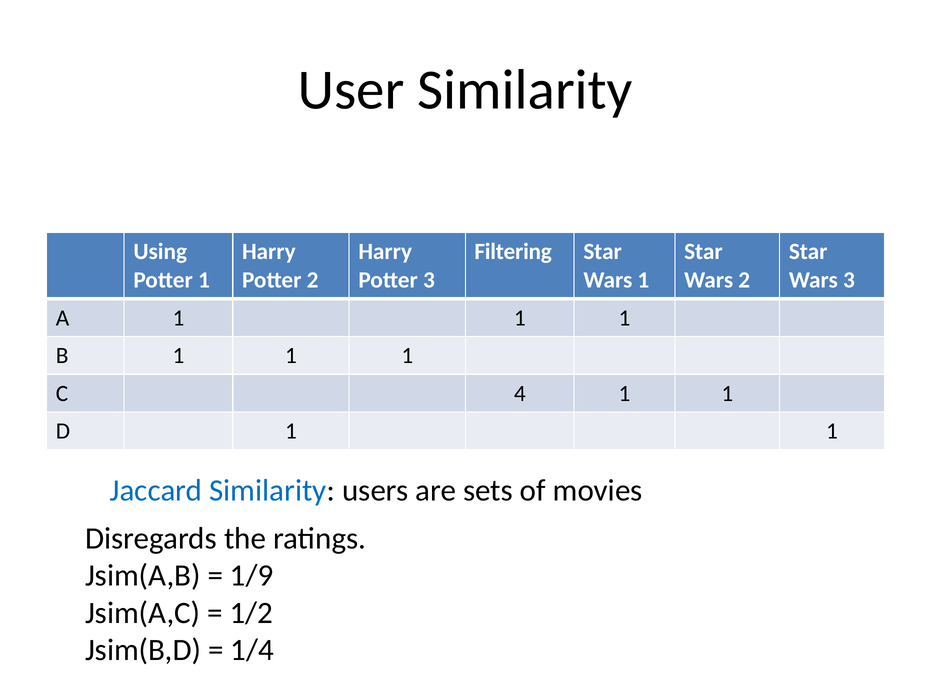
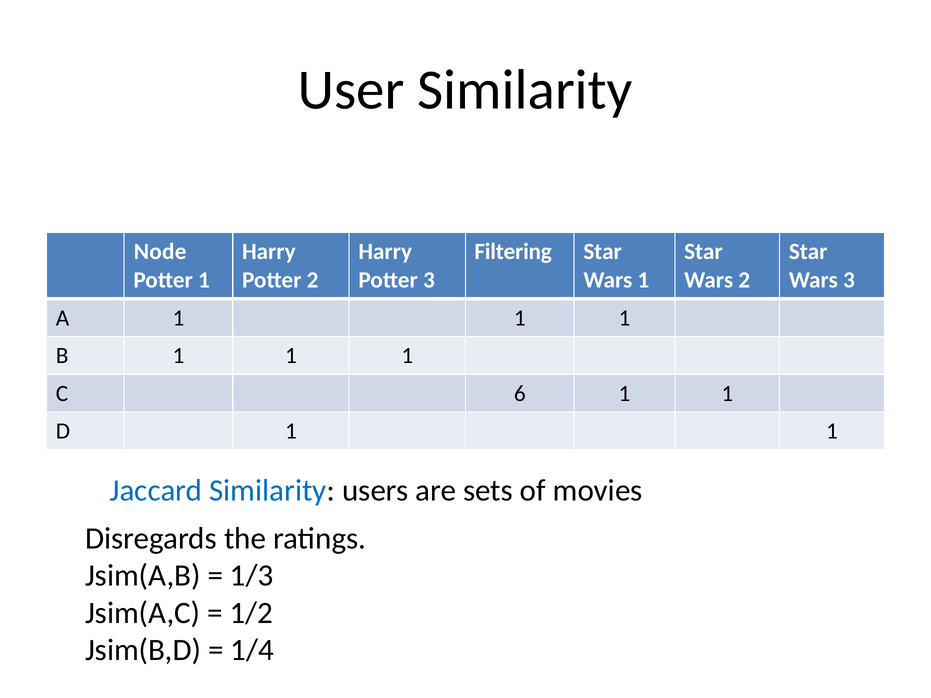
Using: Using -> Node
4: 4 -> 6
1/9: 1/9 -> 1/3
